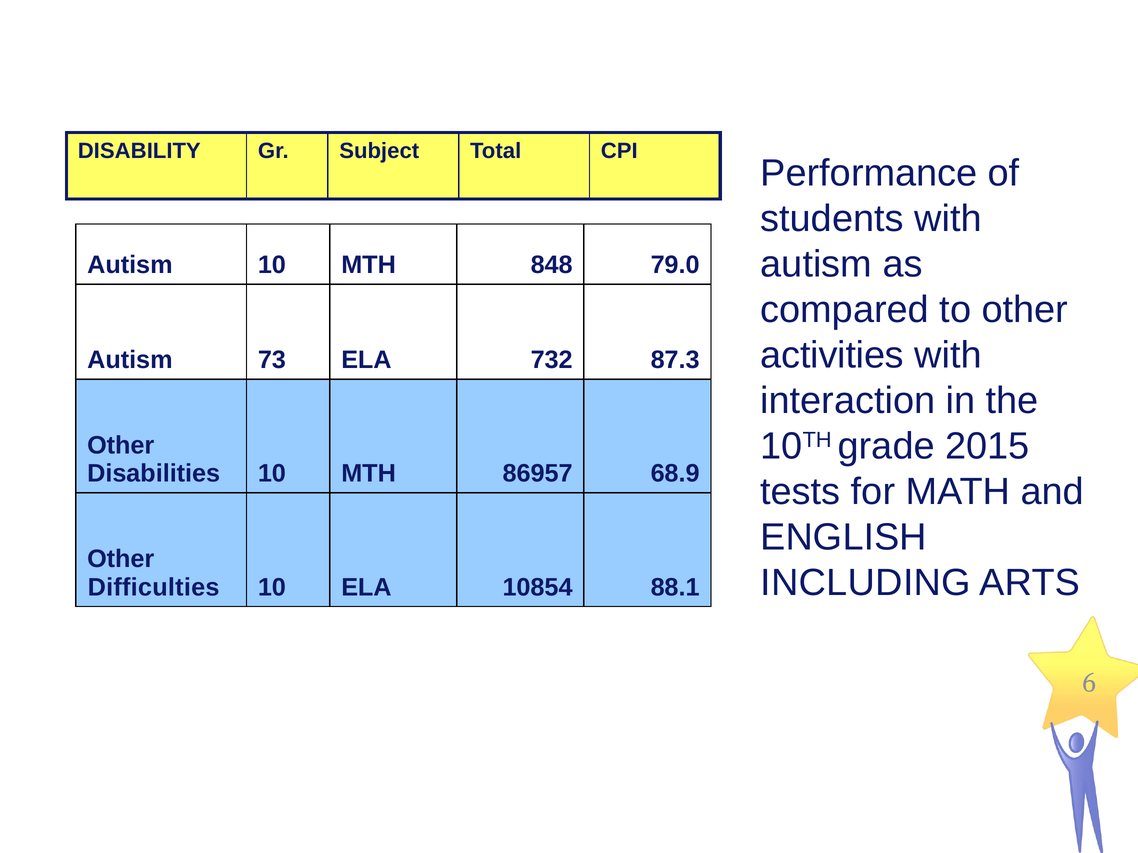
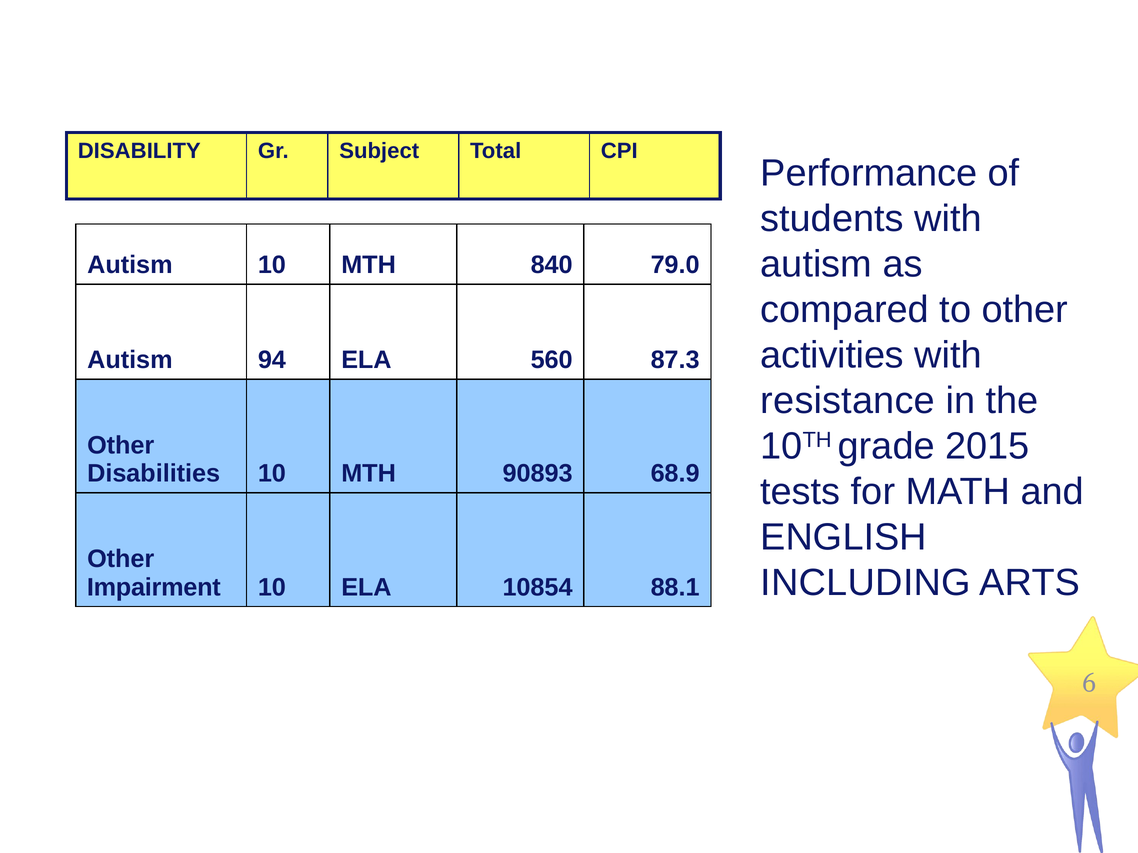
848: 848 -> 840
73: 73 -> 94
732: 732 -> 560
interaction: interaction -> resistance
86957: 86957 -> 90893
Difficulties: Difficulties -> Impairment
